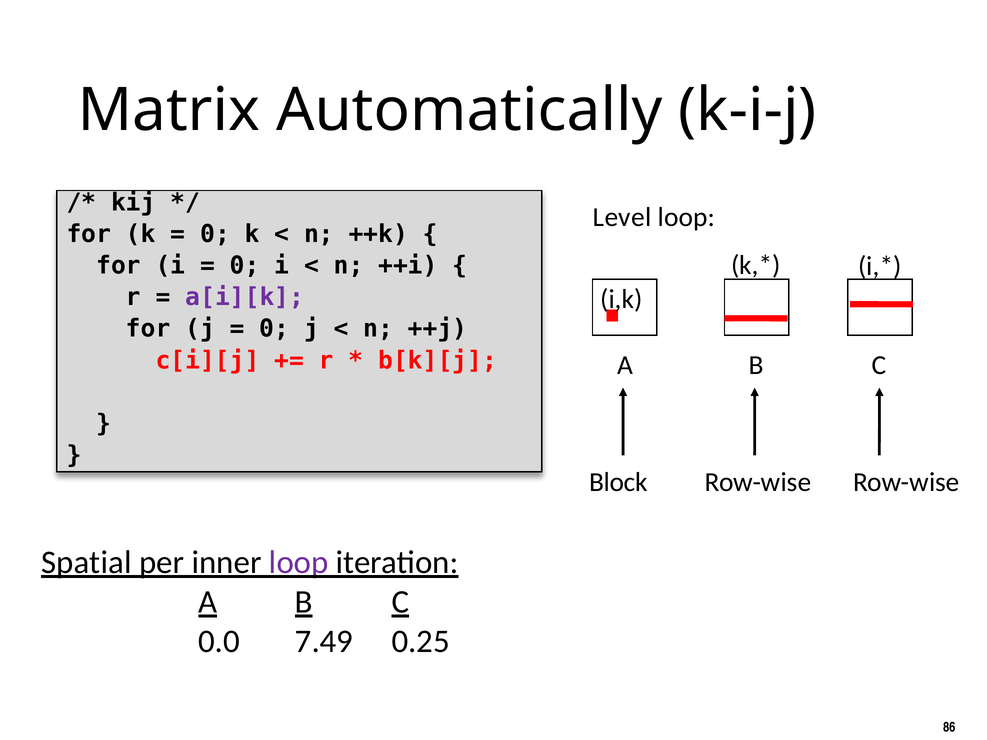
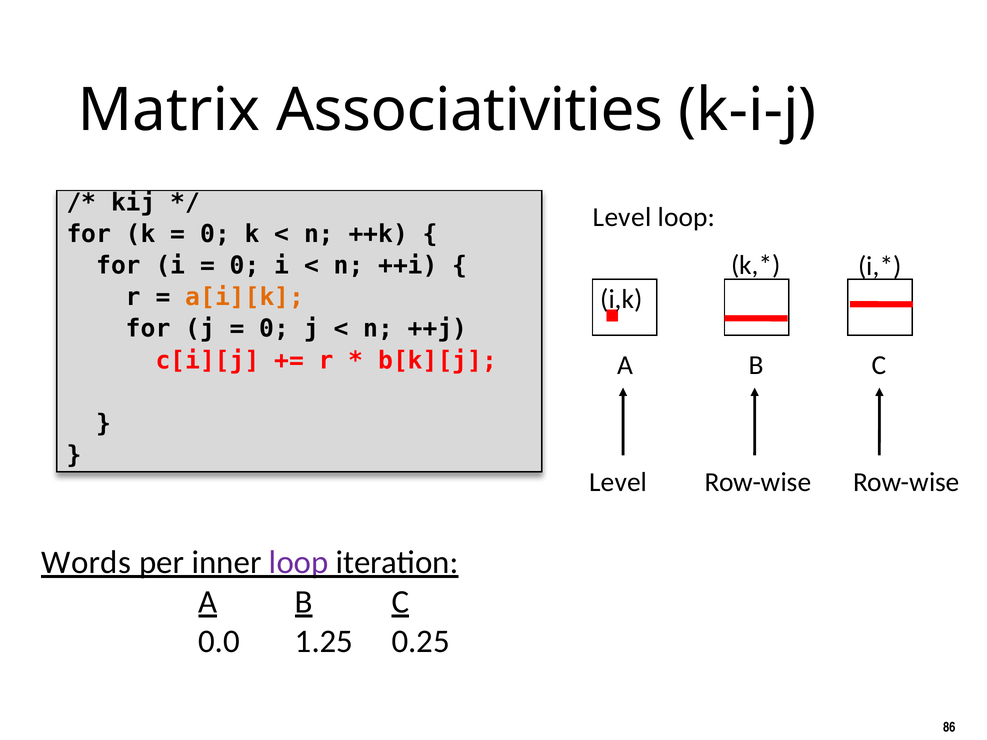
Automatically: Automatically -> Associativities
a[i][k colour: purple -> orange
Block at (618, 483): Block -> Level
Spatial: Spatial -> Words
7.49: 7.49 -> 1.25
